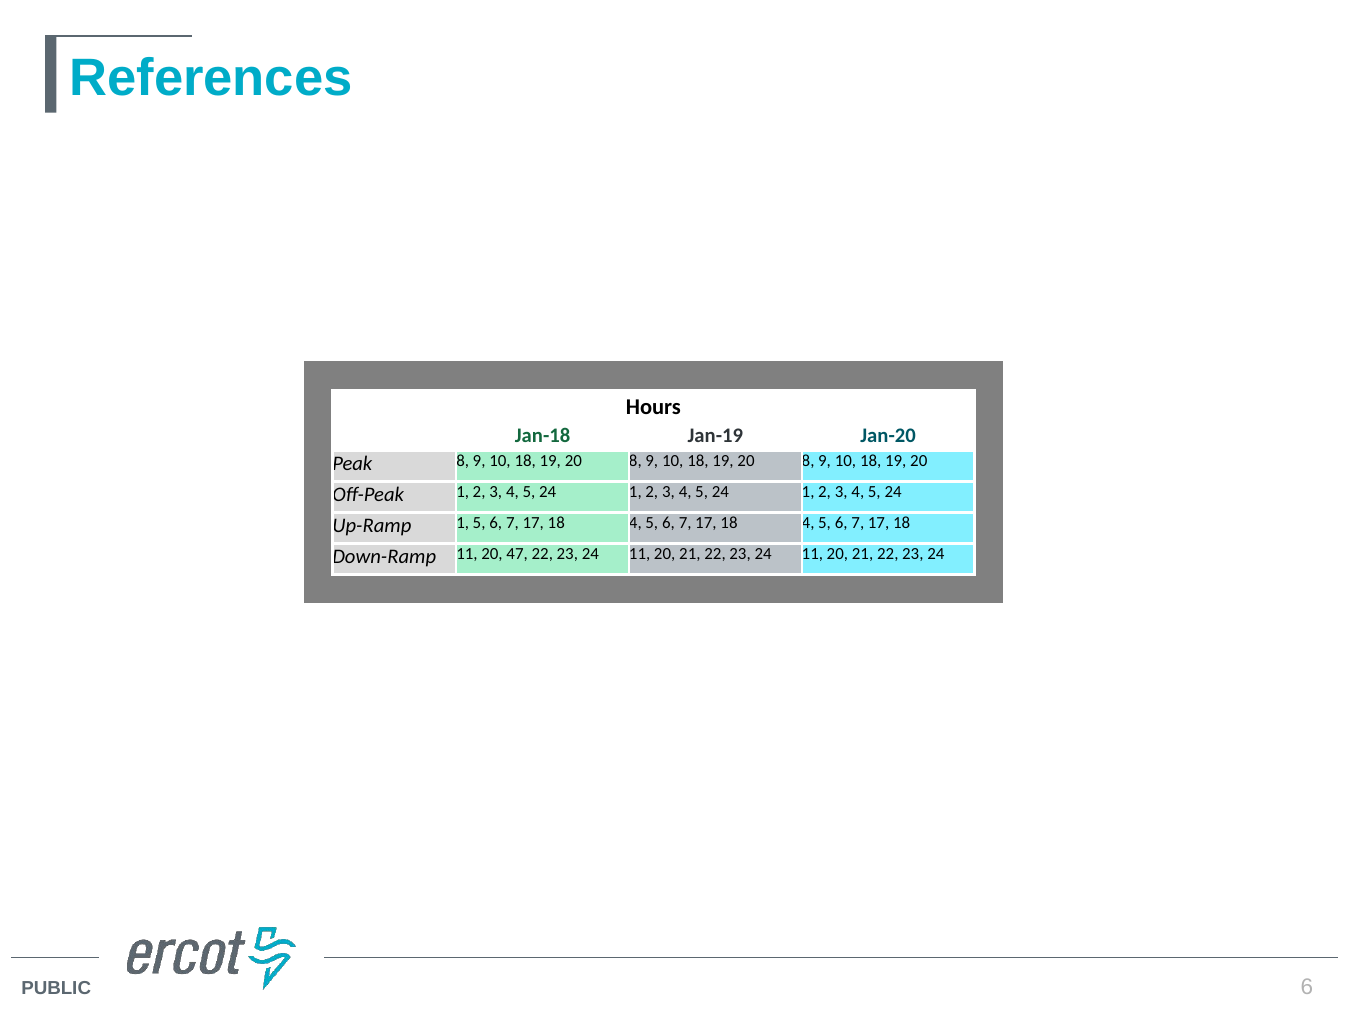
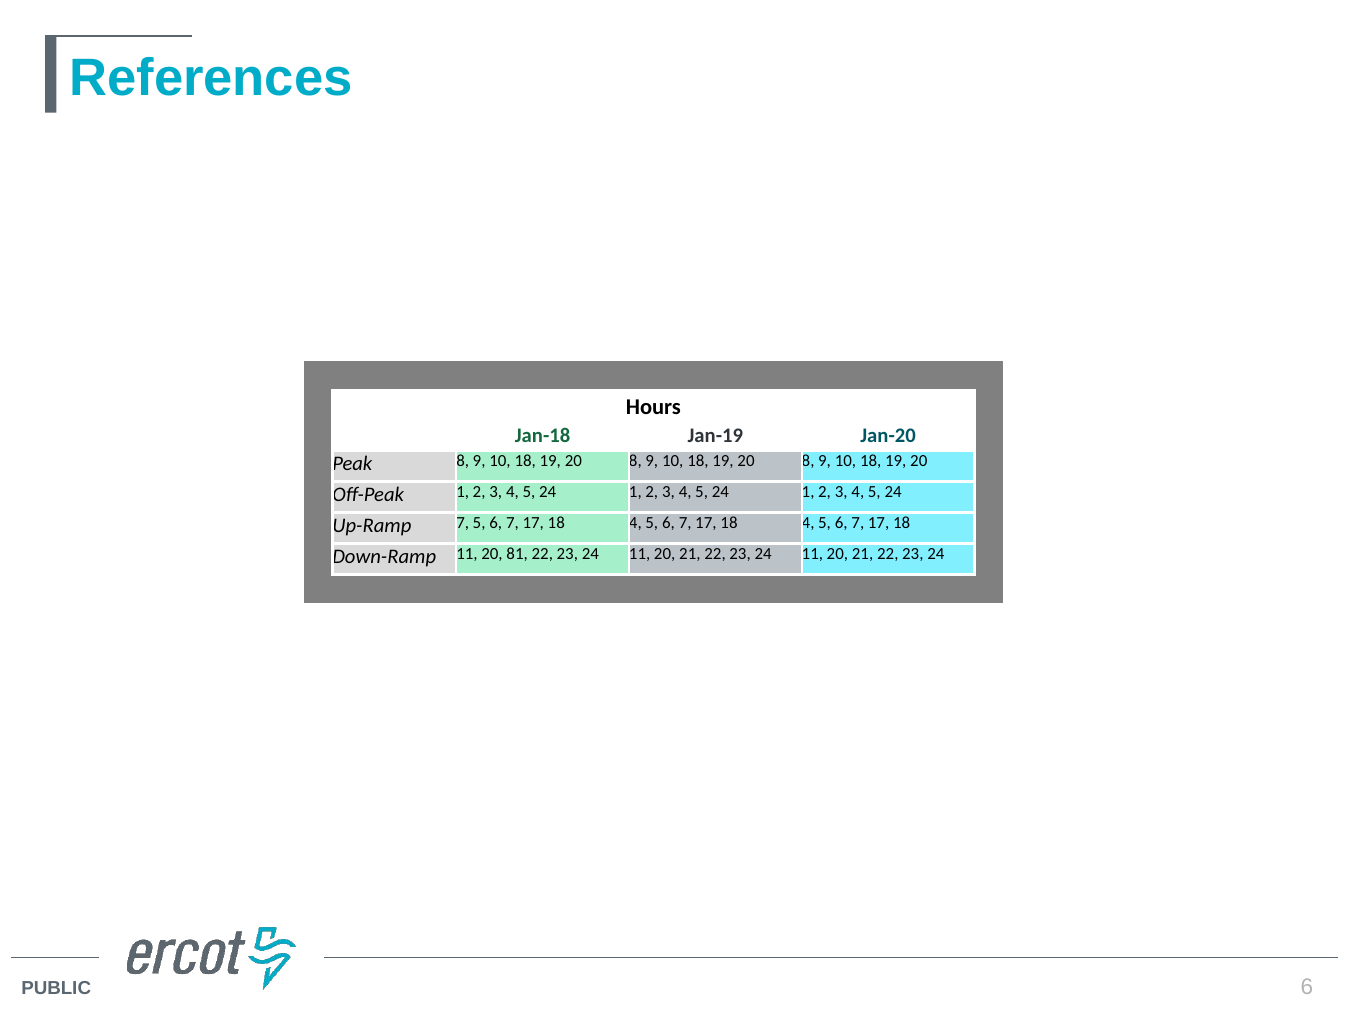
Up-Ramp 1: 1 -> 7
47: 47 -> 81
